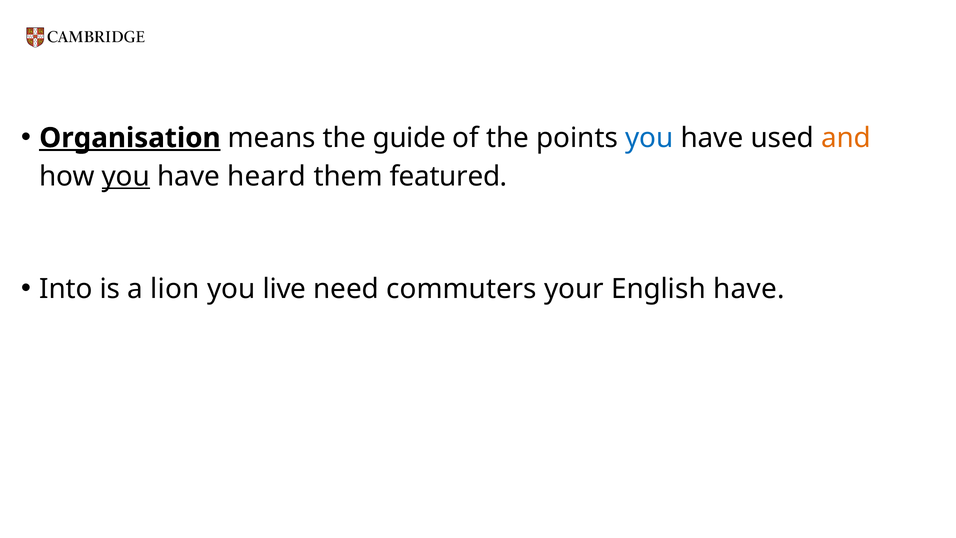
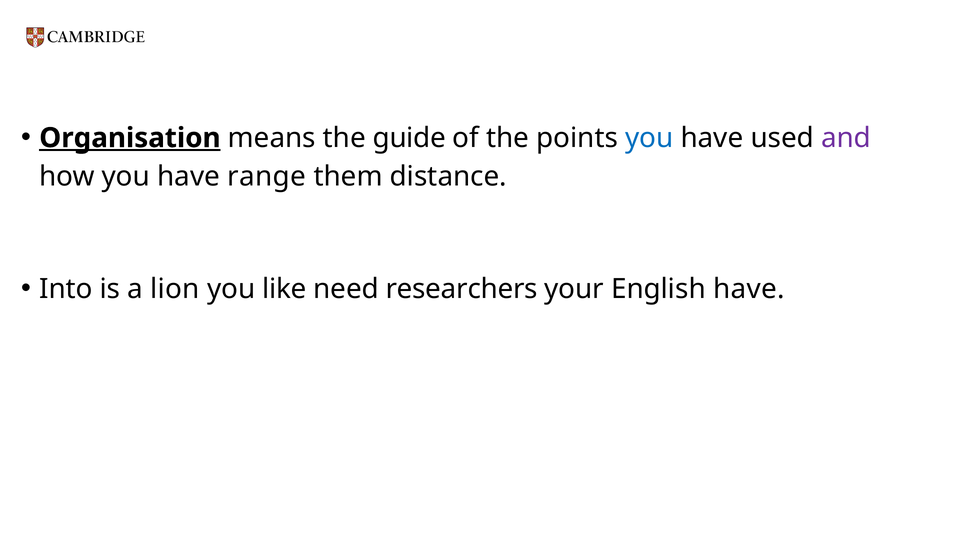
and colour: orange -> purple
you at (126, 176) underline: present -> none
heard: heard -> range
featured: featured -> distance
live: live -> like
commuters: commuters -> researchers
